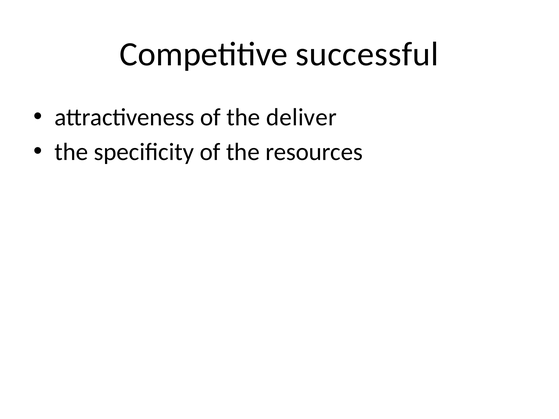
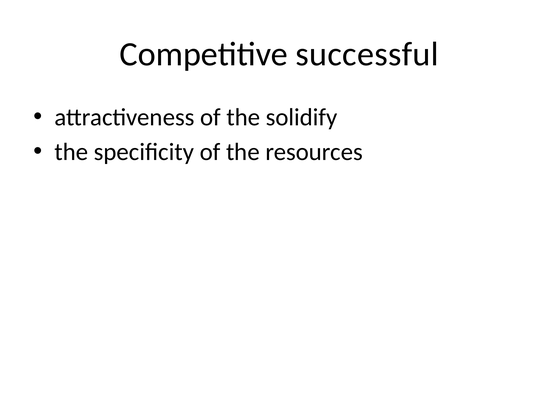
deliver: deliver -> solidify
